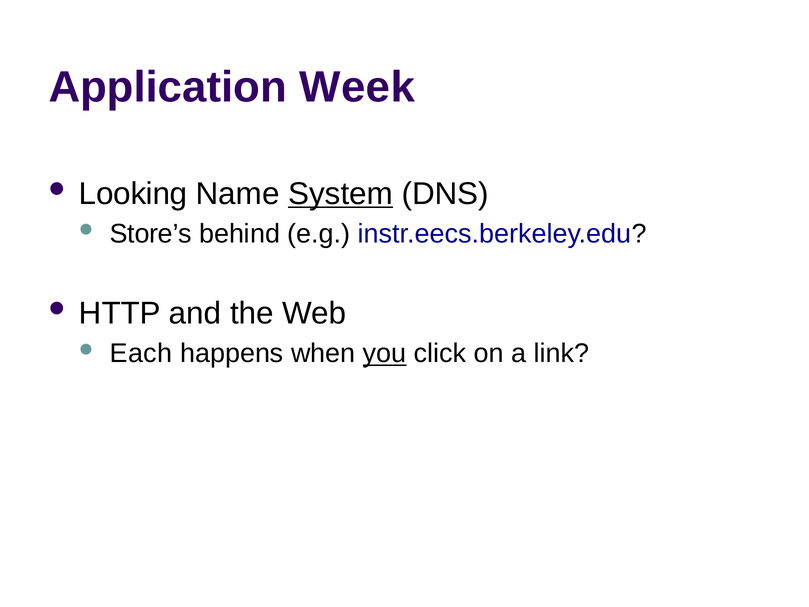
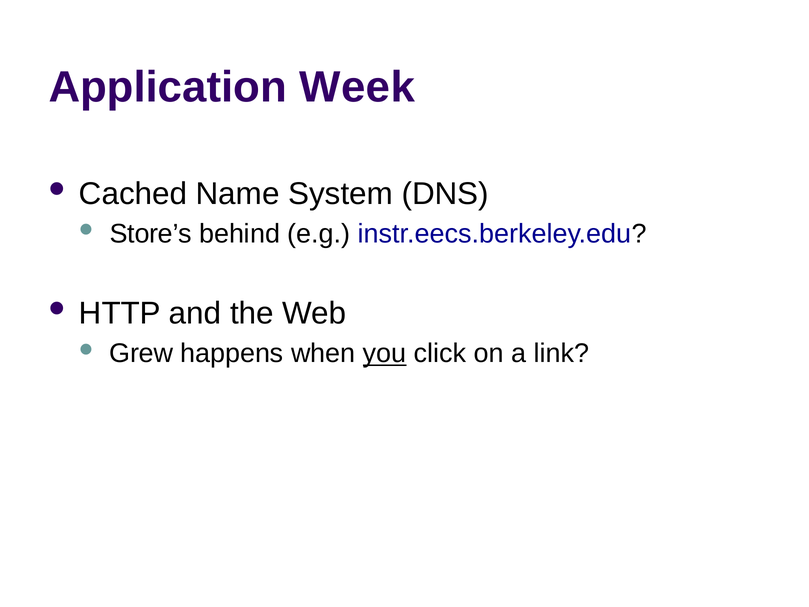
Looking: Looking -> Cached
System underline: present -> none
Each: Each -> Grew
